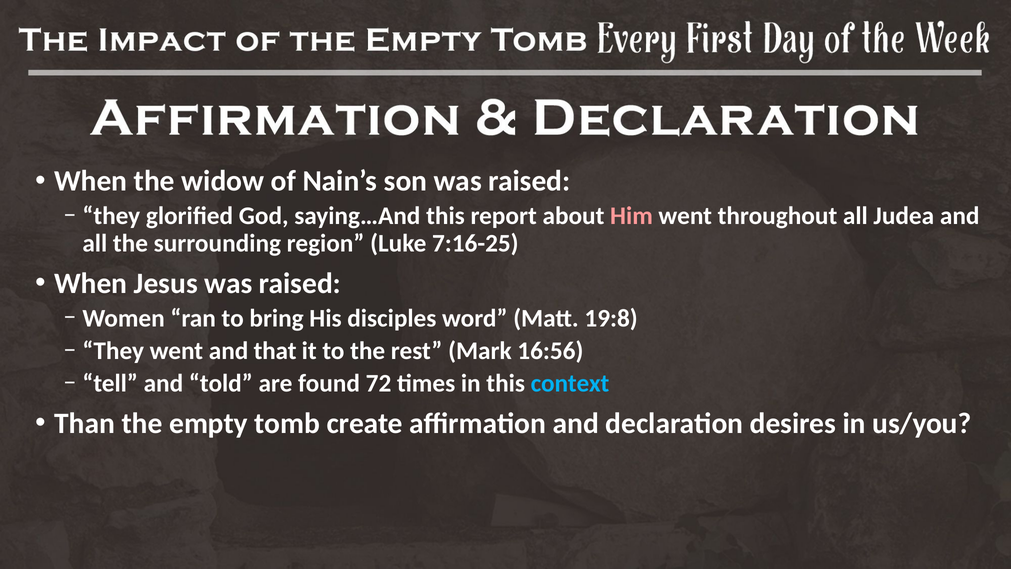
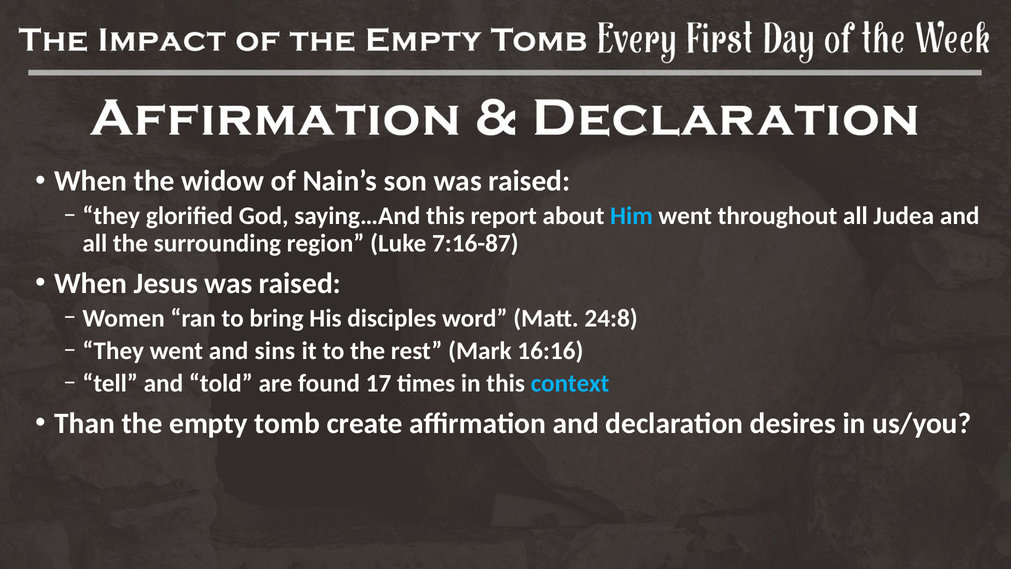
Him colour: pink -> light blue
7:16-25: 7:16-25 -> 7:16-87
19:8: 19:8 -> 24:8
that: that -> sins
16:56: 16:56 -> 16:16
72: 72 -> 17
